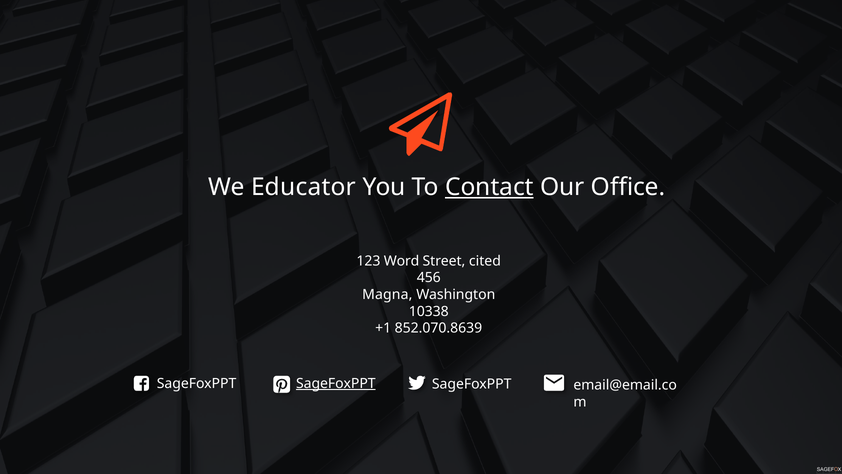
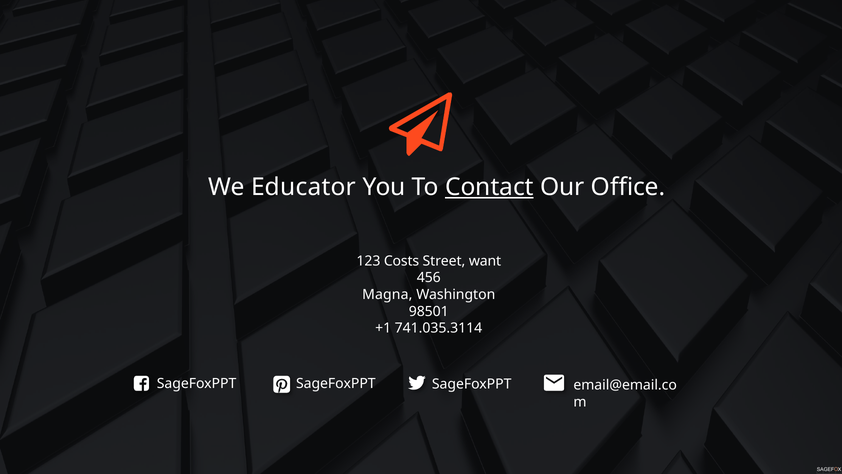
Word: Word -> Costs
cited: cited -> want
10338: 10338 -> 98501
852.070.8639: 852.070.8639 -> 741.035.3114
SageFoxPPT at (336, 383) underline: present -> none
